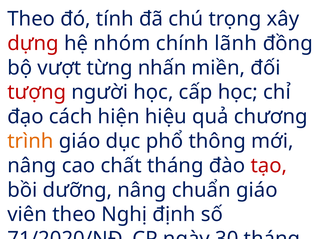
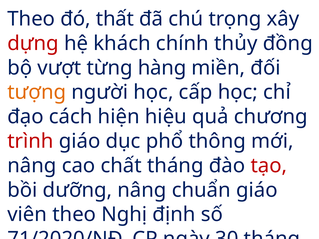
tính: tính -> thất
nhóm: nhóm -> khách
lãnh: lãnh -> thủy
nhấn: nhấn -> hàng
tượng colour: red -> orange
trình colour: orange -> red
